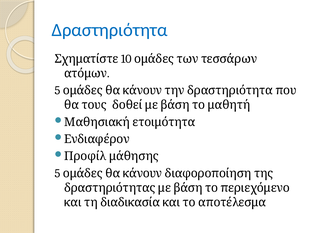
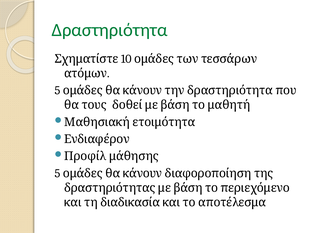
Δραστηριότητα colour: blue -> green
